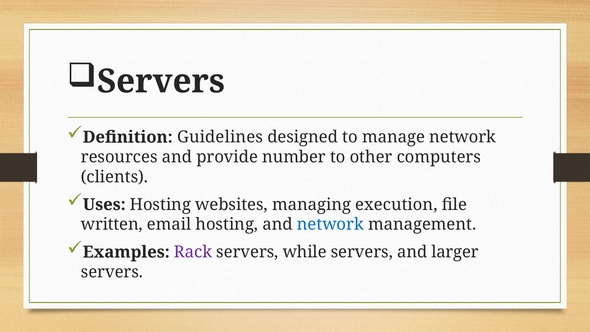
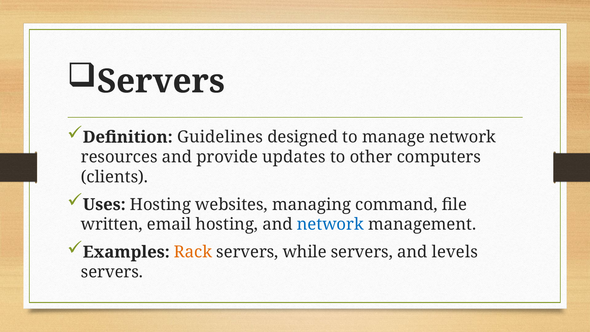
number: number -> updates
execution: execution -> command
Rack colour: purple -> orange
larger: larger -> levels
